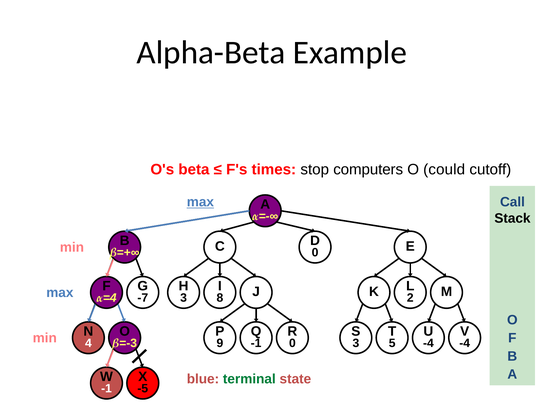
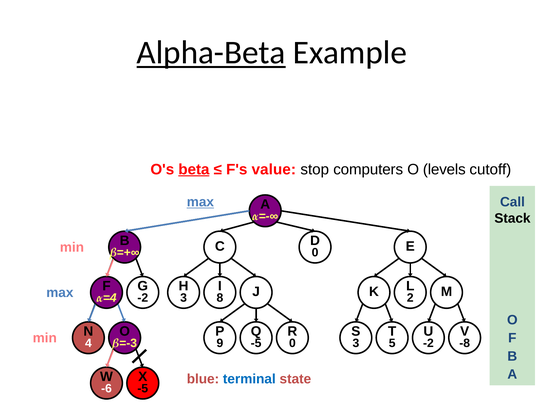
Alpha-Beta underline: none -> present
beta underline: none -> present
times: times -> value
could: could -> levels
-7 at (143, 298): -7 -> -2
-1 at (256, 343): -1 -> -5
-4 at (428, 343): -4 -> -2
-4 at (465, 343): -4 -> -8
terminal colour: green -> blue
-1 at (106, 388): -1 -> -6
